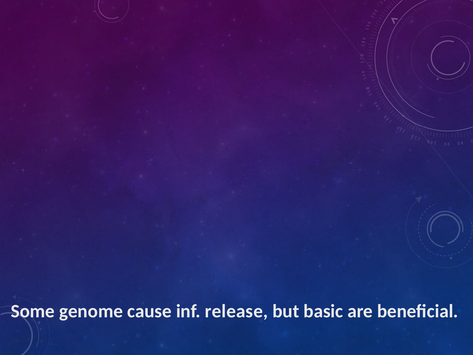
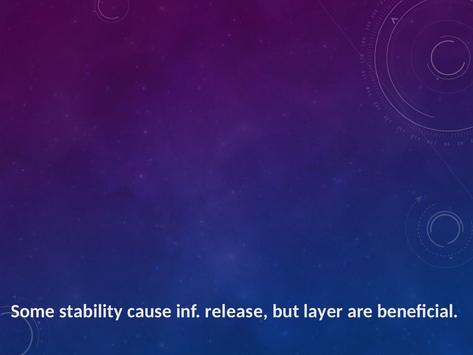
genome: genome -> stability
basic: basic -> layer
